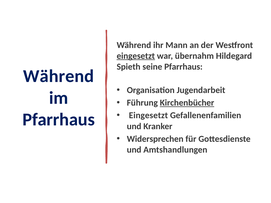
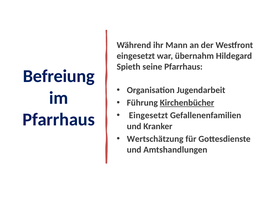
eingesetzt at (136, 56) underline: present -> none
Während at (59, 76): Während -> Befreiung
Widersprechen: Widersprechen -> Wertschätzung
